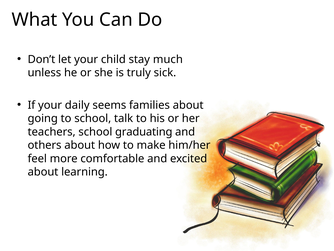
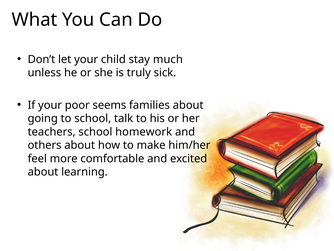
daily: daily -> poor
graduating: graduating -> homework
